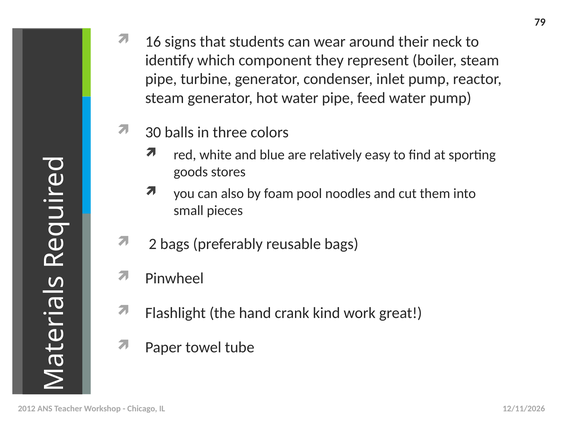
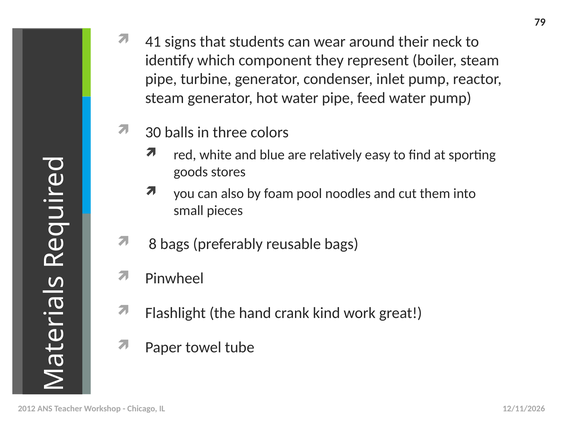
16: 16 -> 41
2: 2 -> 8
